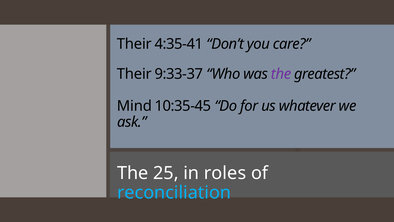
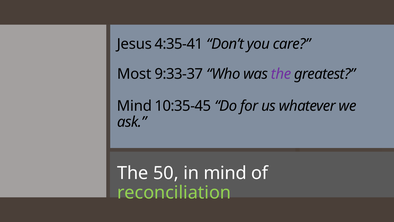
Their at (134, 44): Their -> Jesus
Their at (134, 74): Their -> Most
25: 25 -> 50
in roles: roles -> mind
reconciliation colour: light blue -> light green
